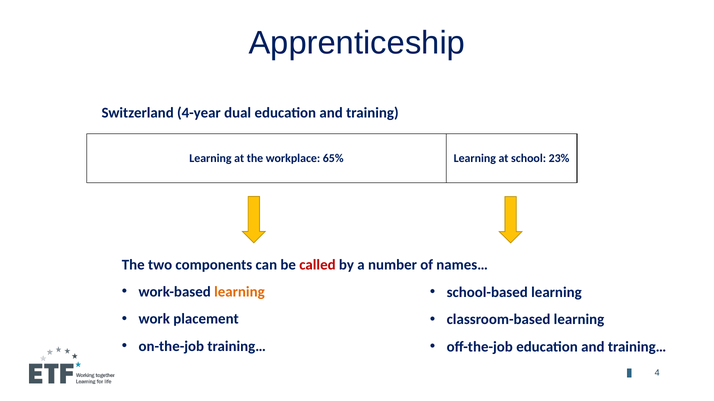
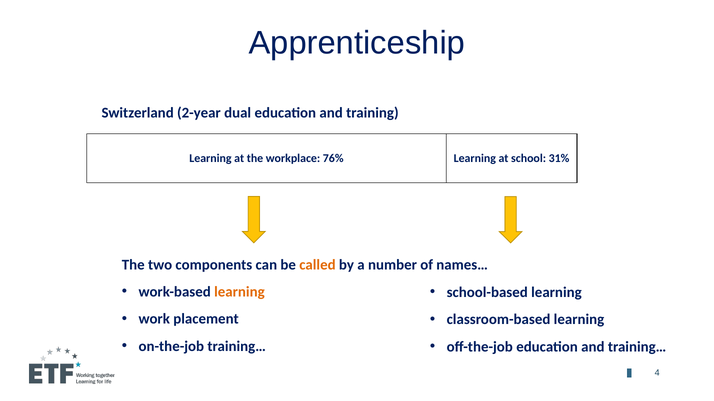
4-year: 4-year -> 2-year
65%: 65% -> 76%
23%: 23% -> 31%
called colour: red -> orange
